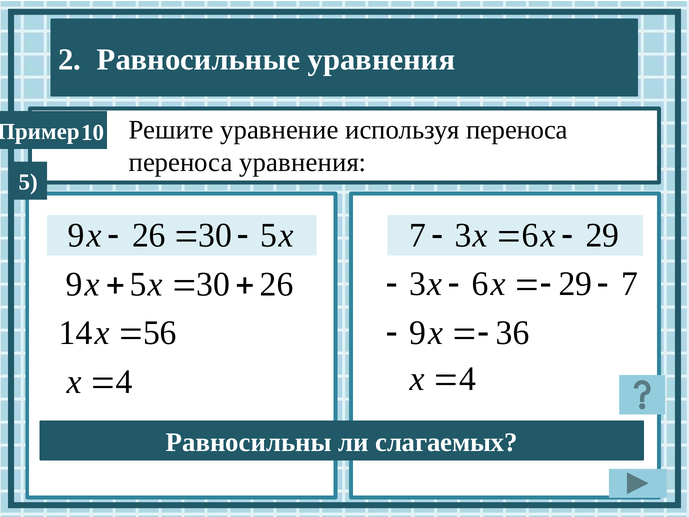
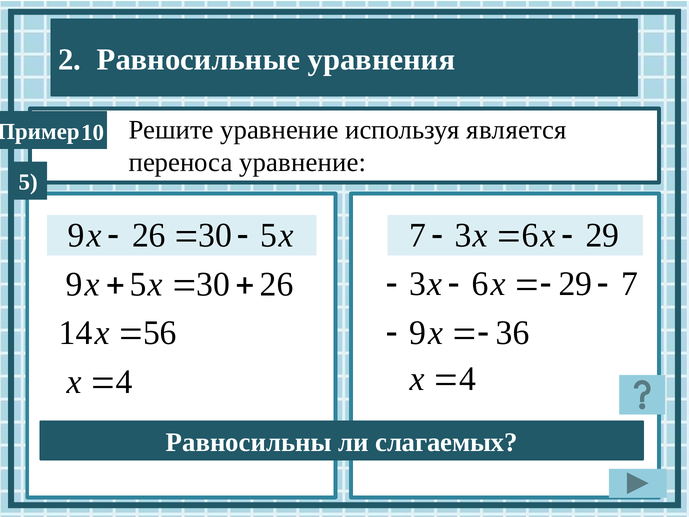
используя переноса: переноса -> является
переноса уравнения: уравнения -> уравнение
